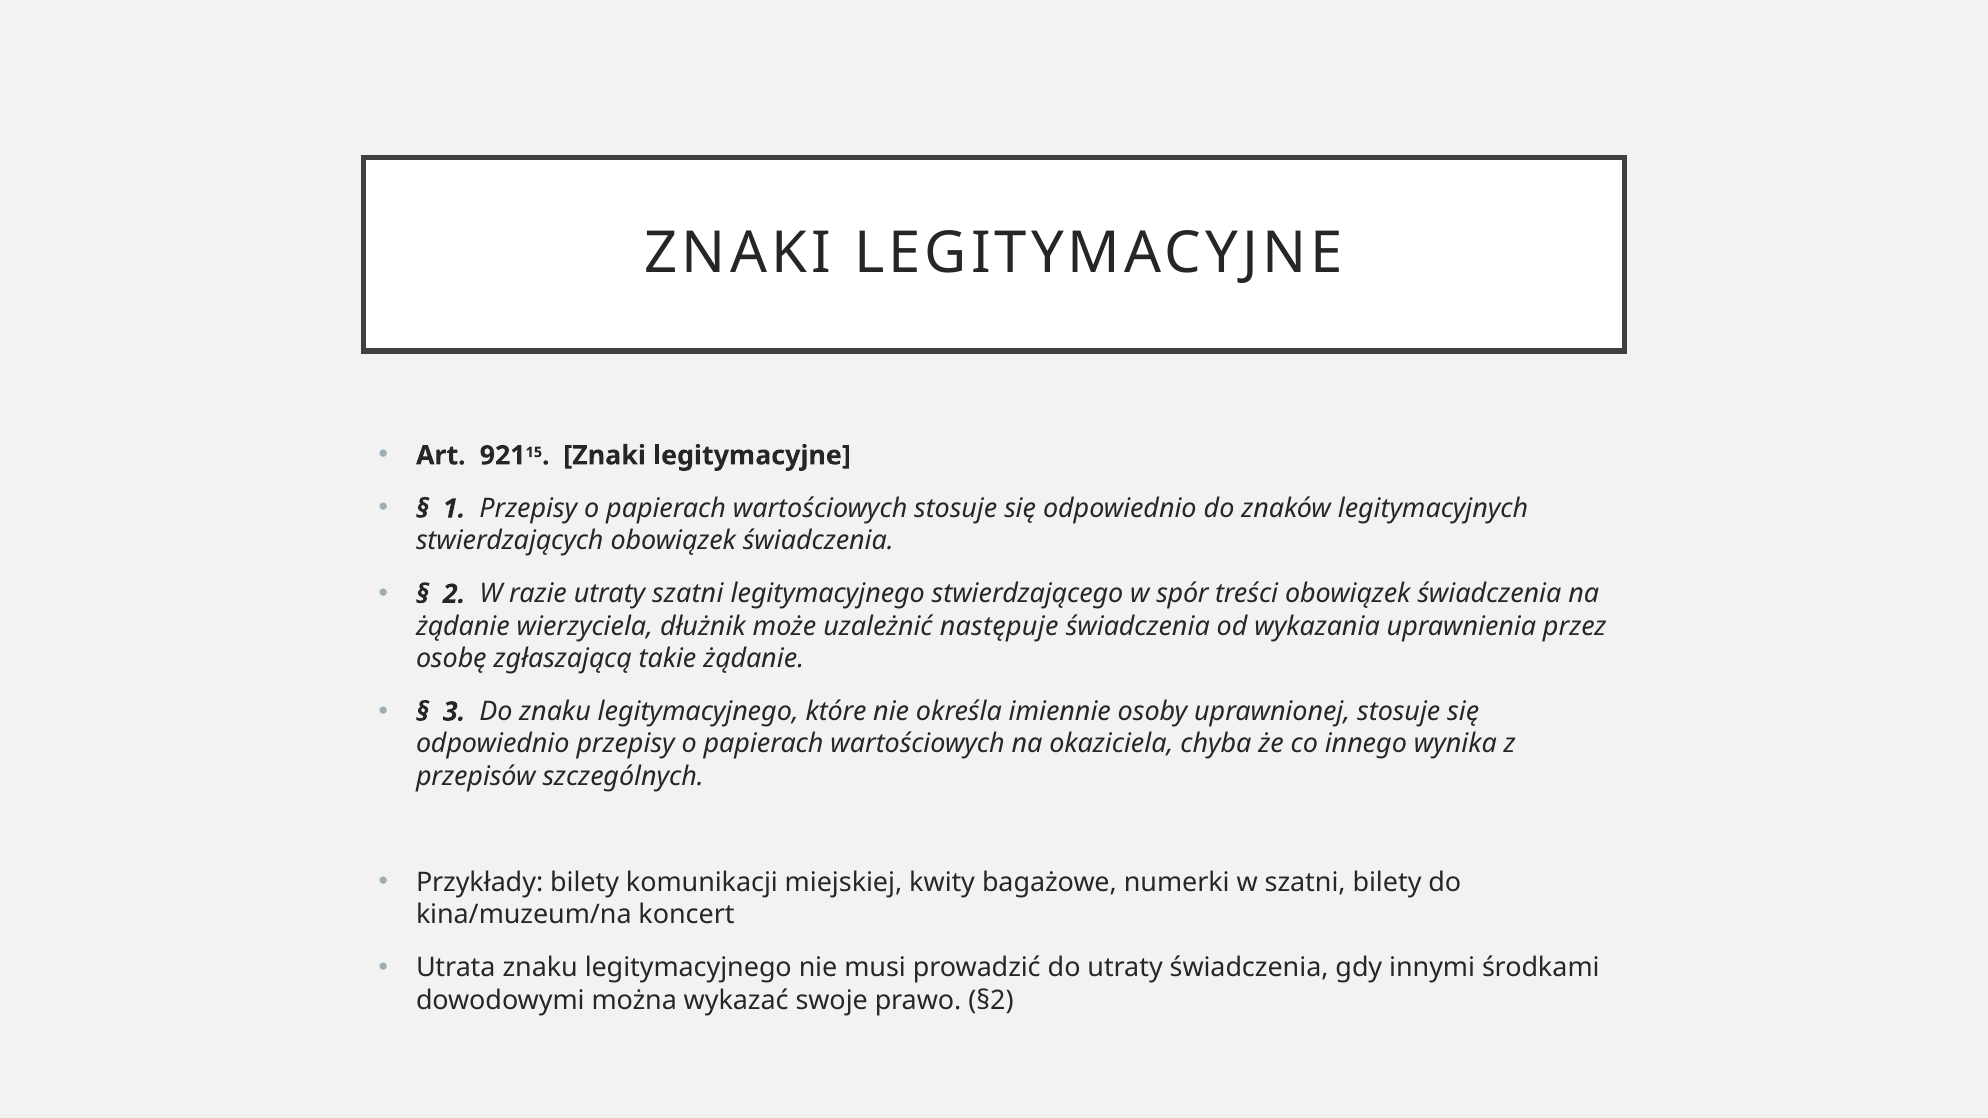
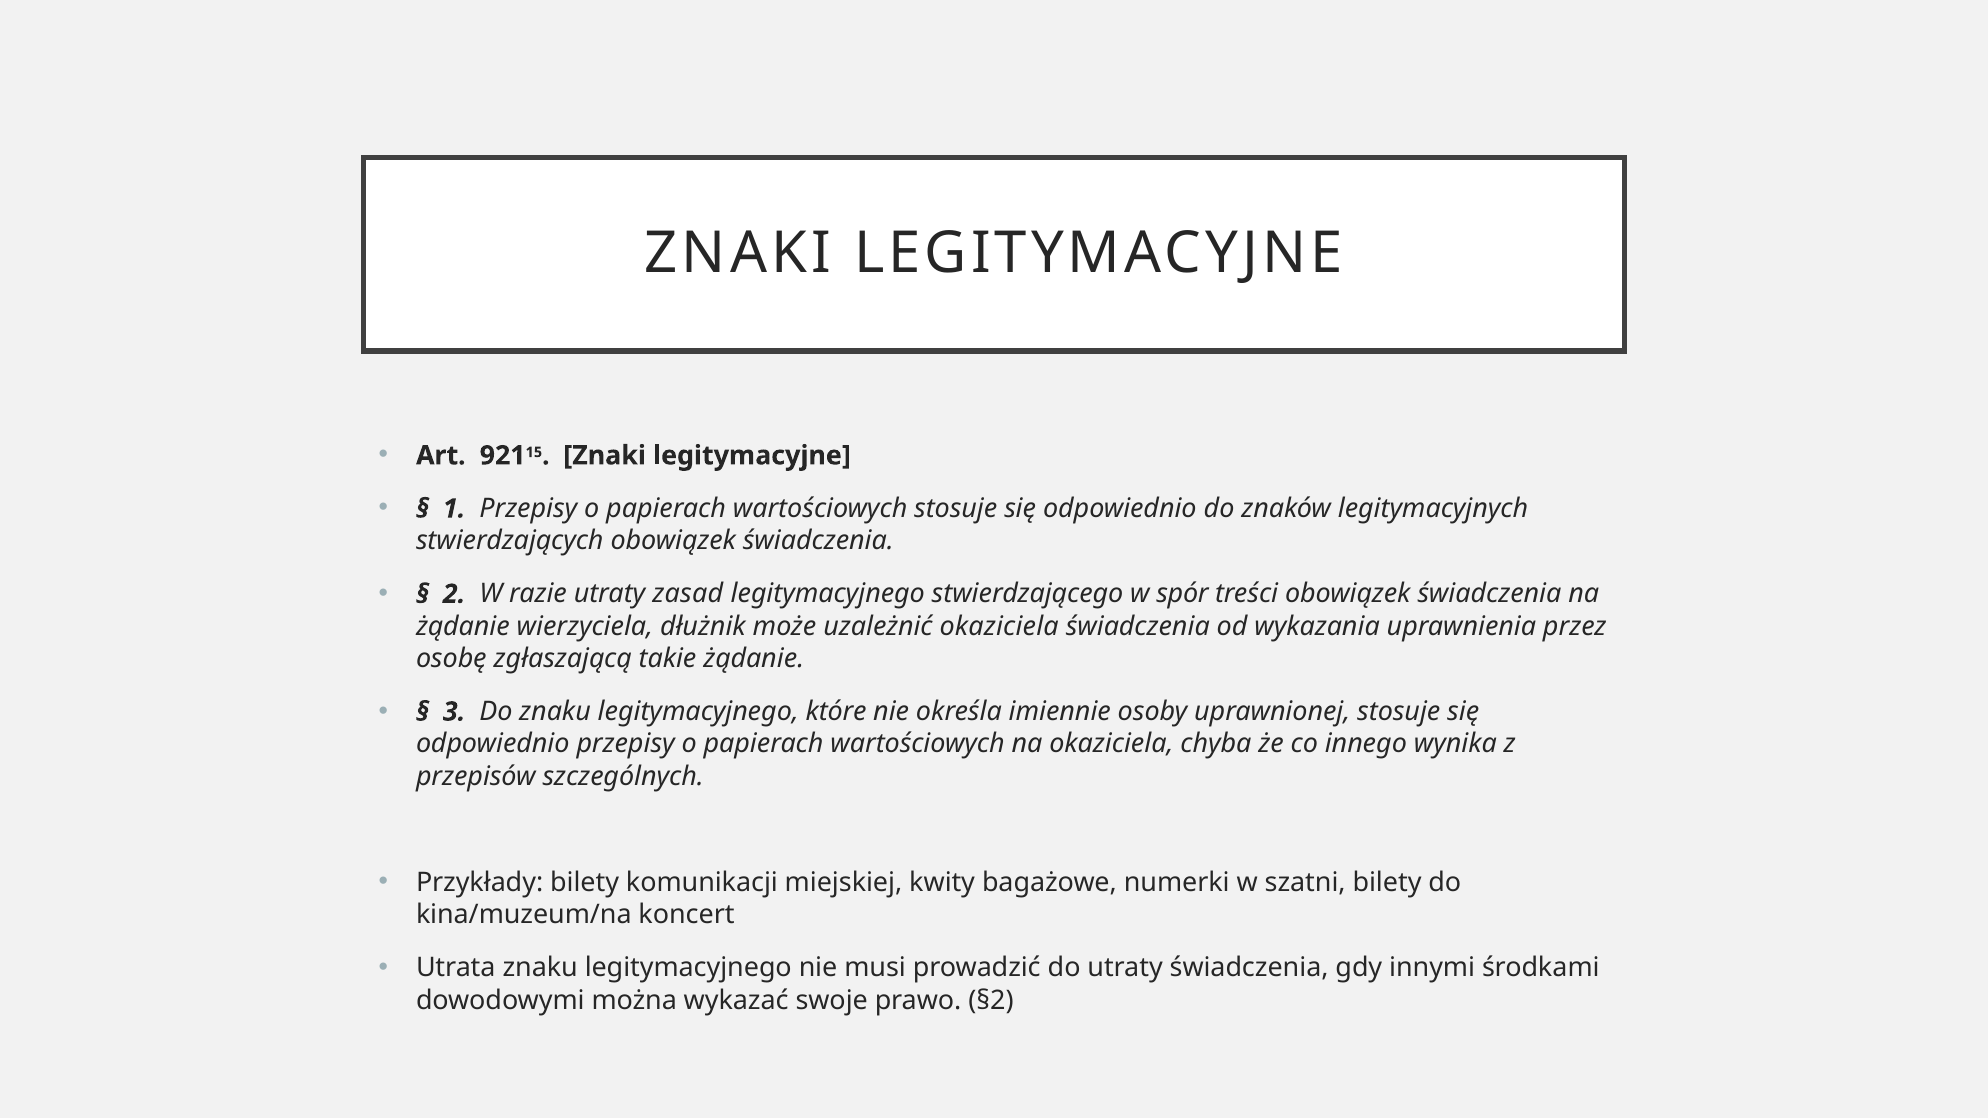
utraty szatni: szatni -> zasad
uzależnić następuje: następuje -> okaziciela
